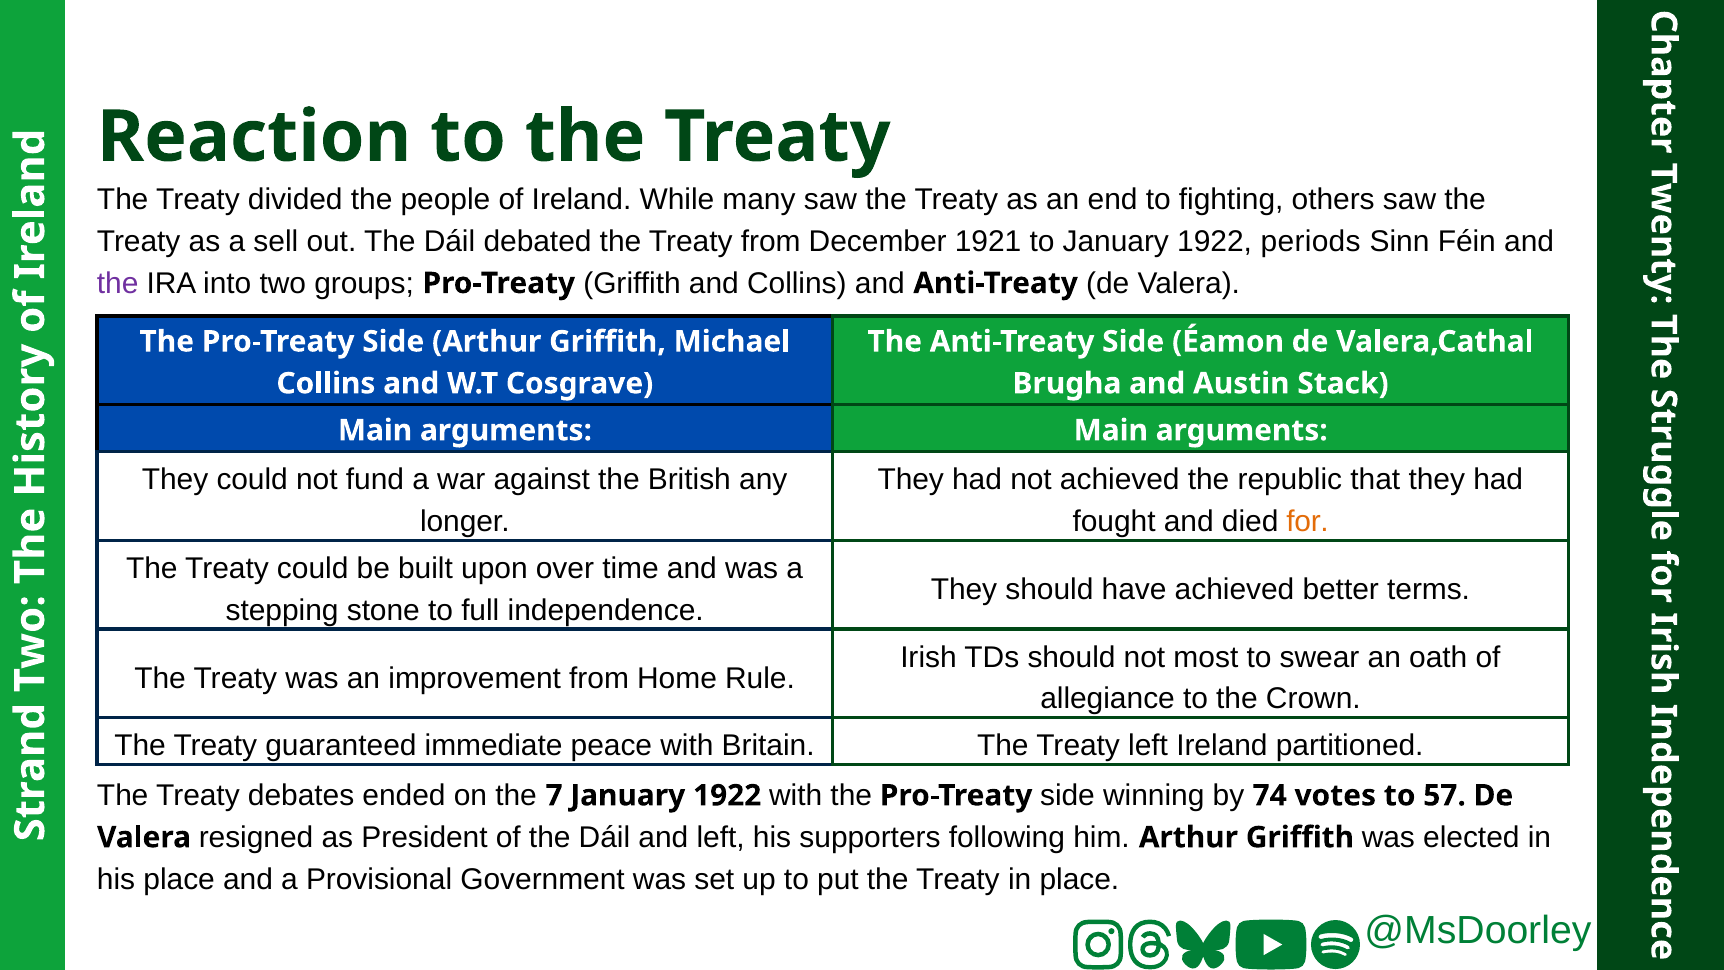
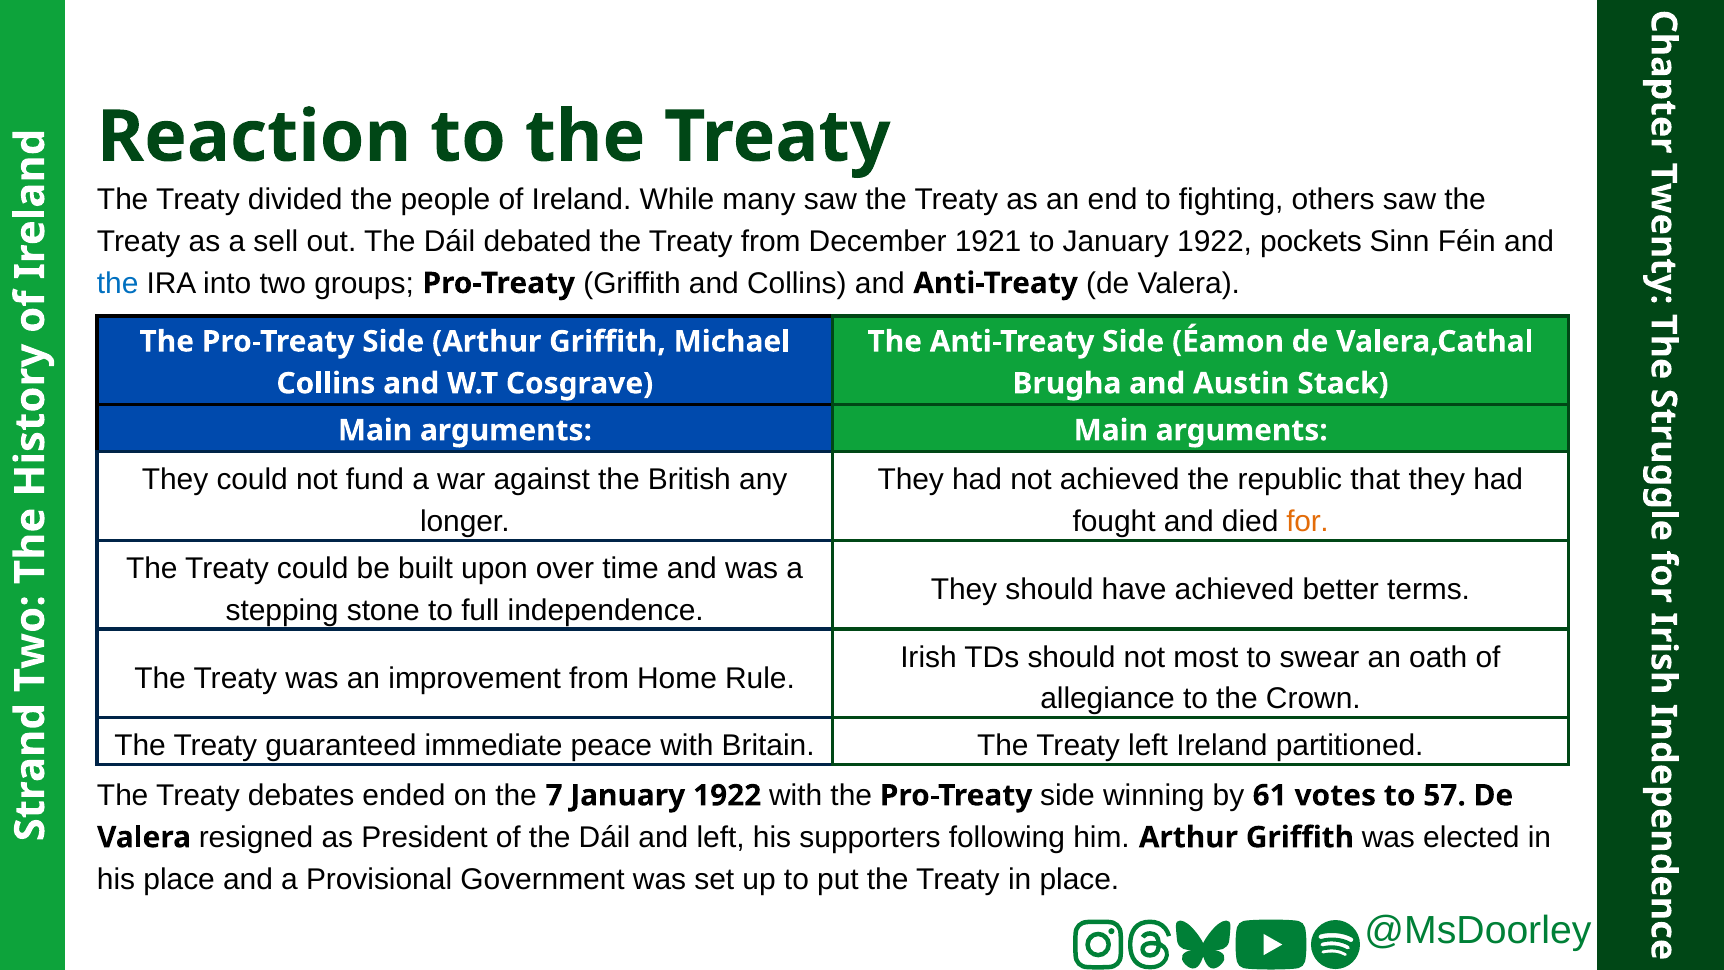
periods: periods -> pockets
the at (118, 283) colour: purple -> blue
74: 74 -> 61
